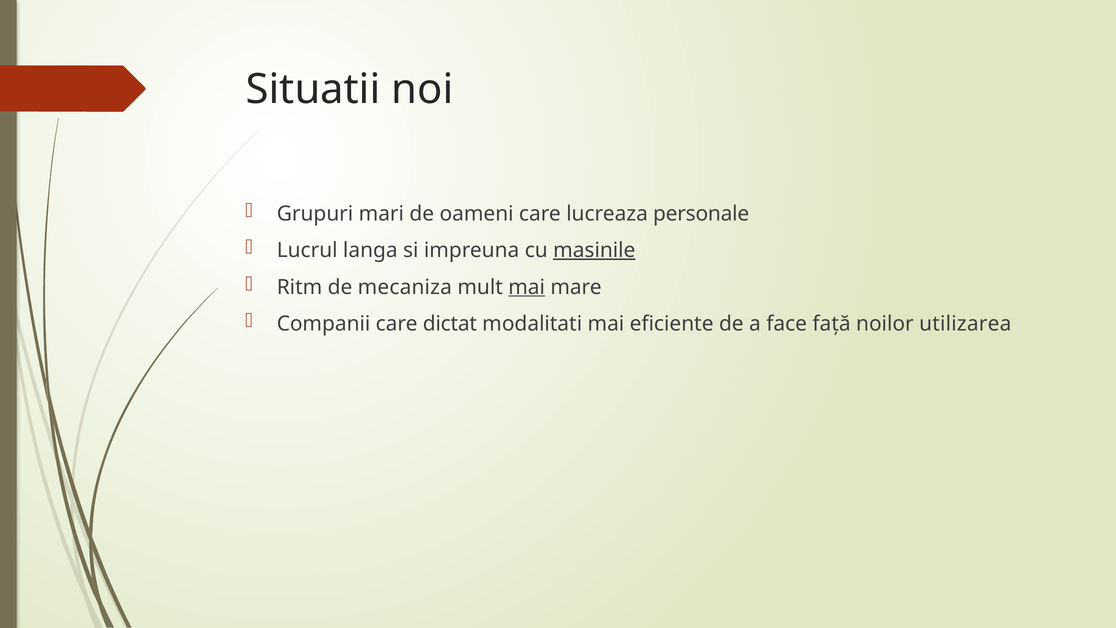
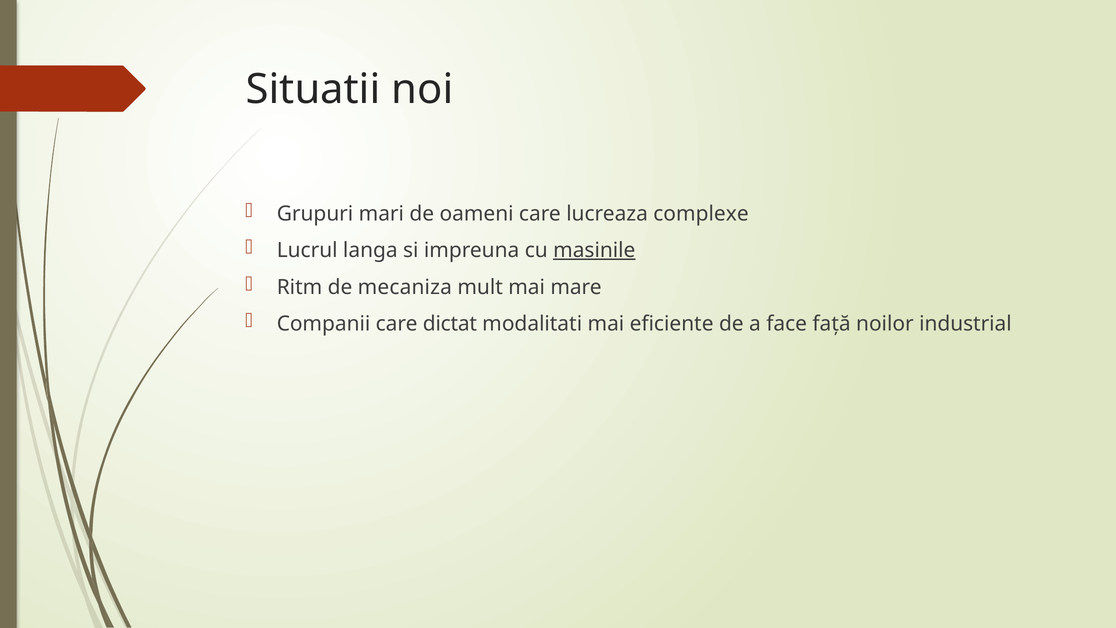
personale: personale -> complexe
mai at (527, 287) underline: present -> none
utilizarea: utilizarea -> industrial
